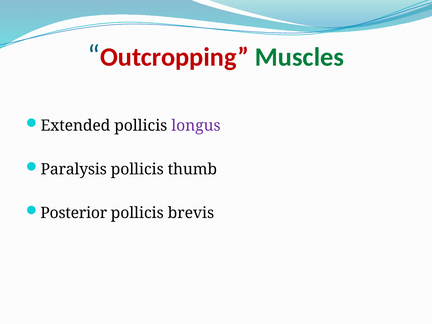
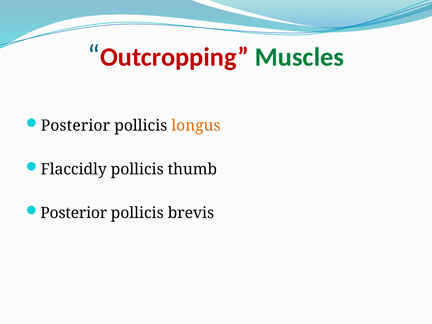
Extended at (75, 126): Extended -> Posterior
longus colour: purple -> orange
Paralysis: Paralysis -> Flaccidly
